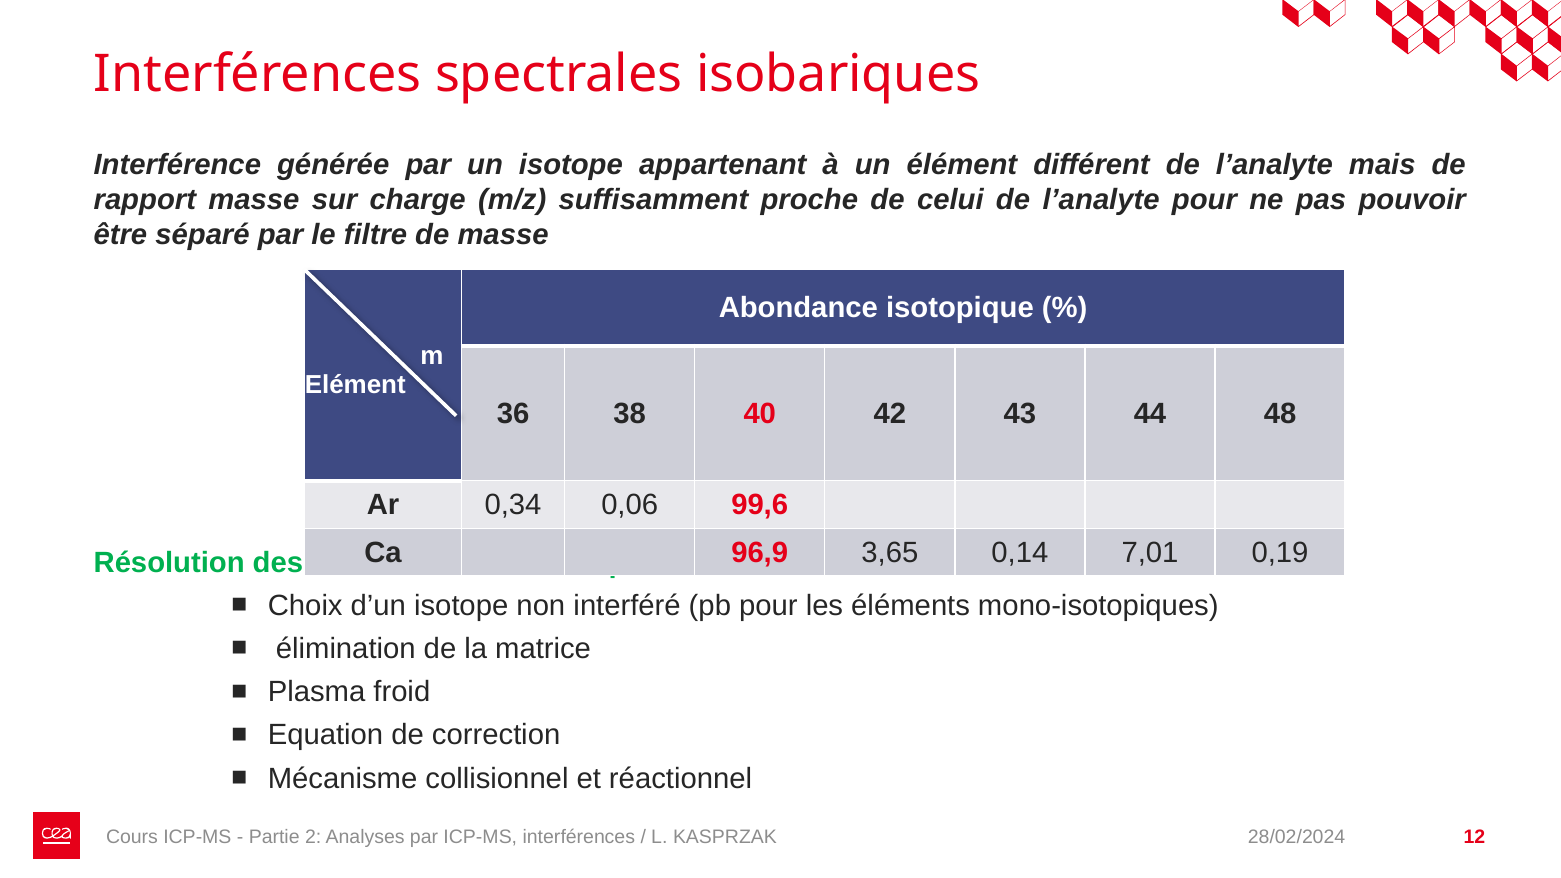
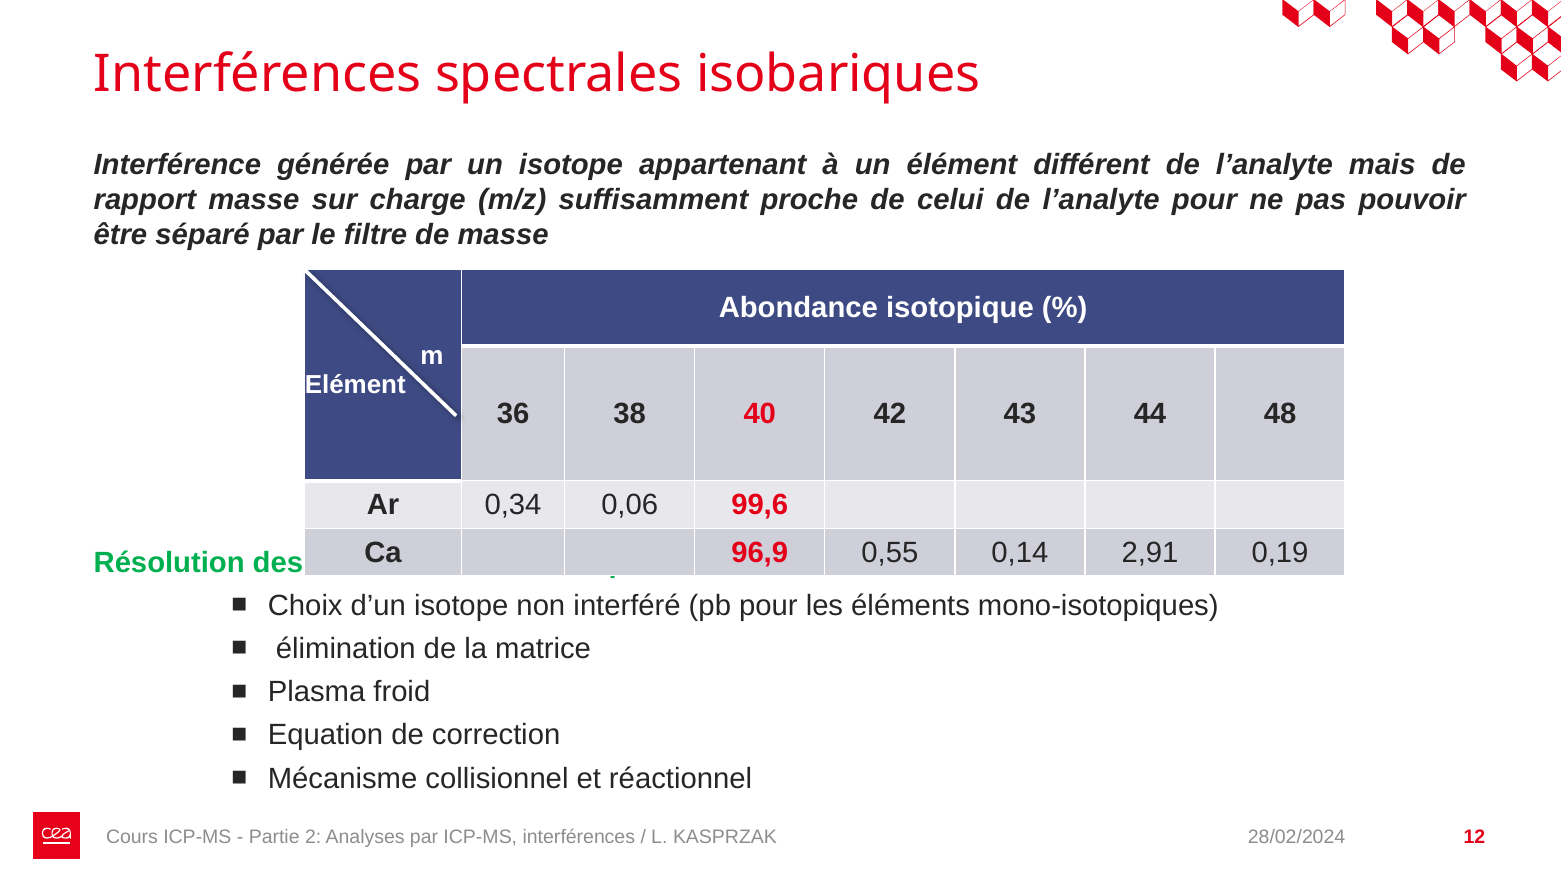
3,65: 3,65 -> 0,55
7,01: 7,01 -> 2,91
